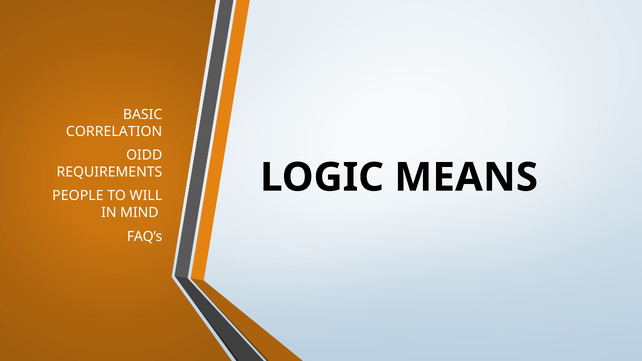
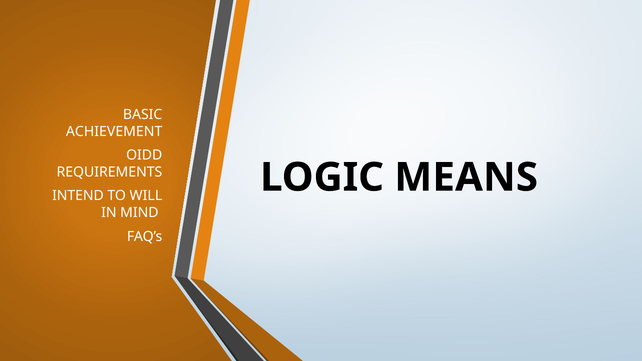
CORRELATION: CORRELATION -> ACHIEVEMENT
PEOPLE: PEOPLE -> INTEND
